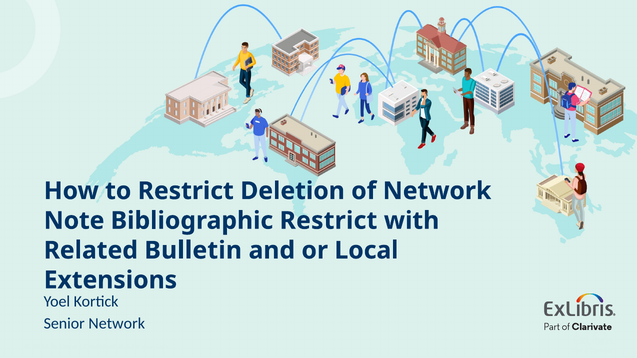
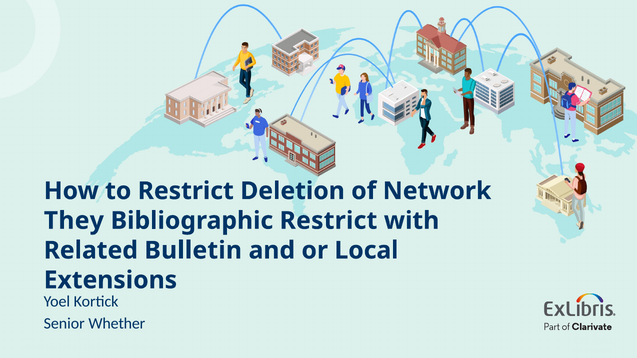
Note: Note -> They
Senior Network: Network -> Whether
